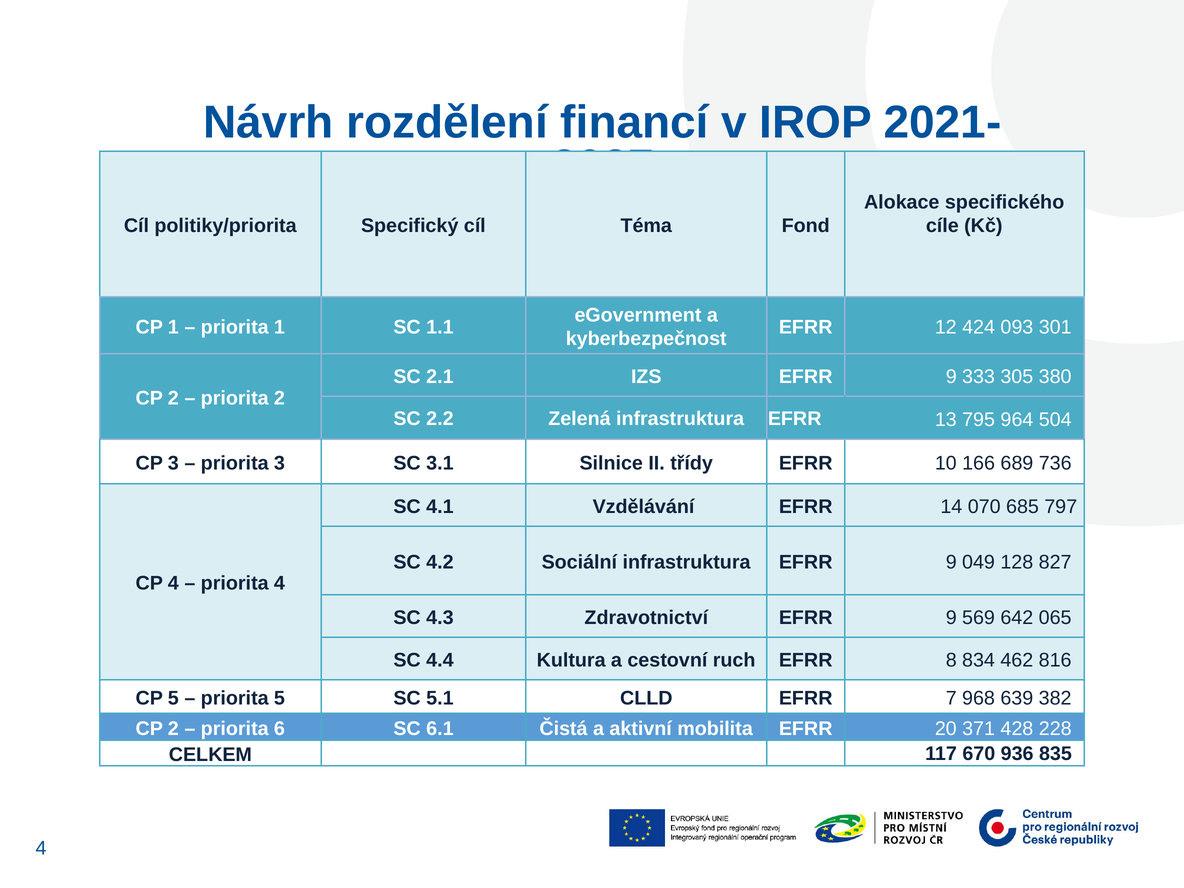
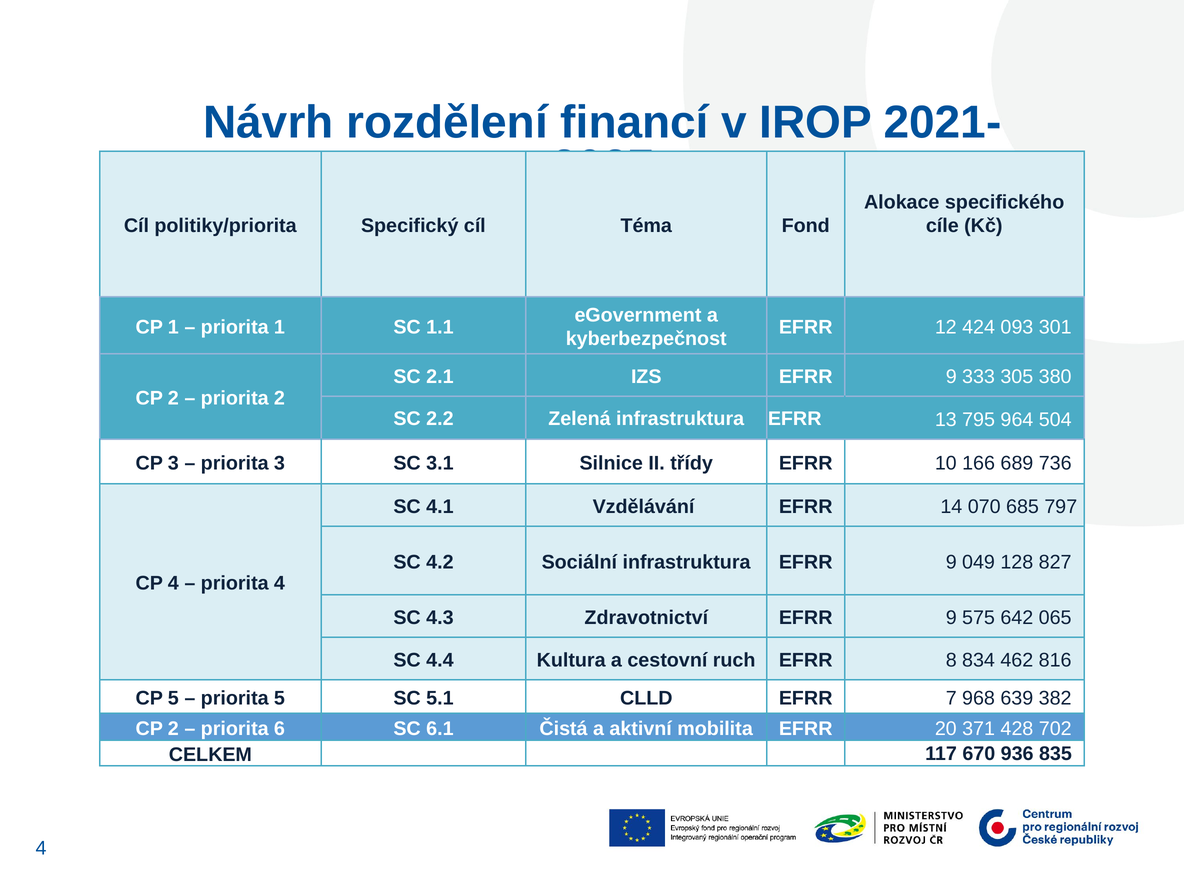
569: 569 -> 575
228: 228 -> 702
